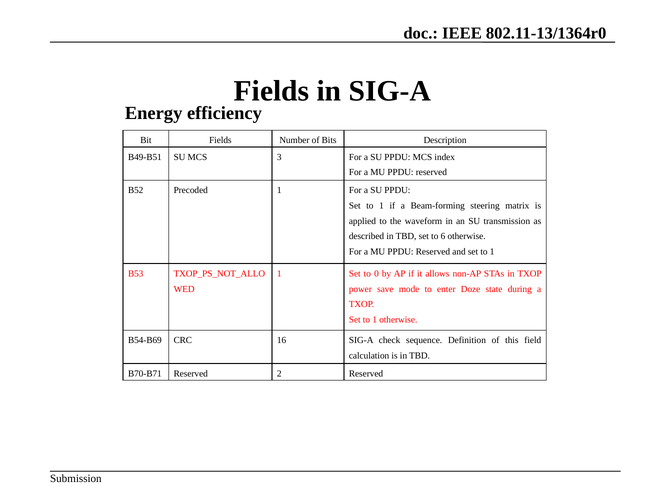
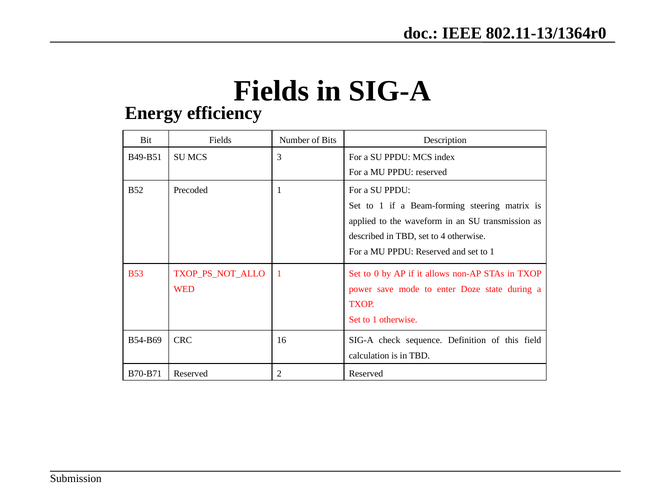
6: 6 -> 4
